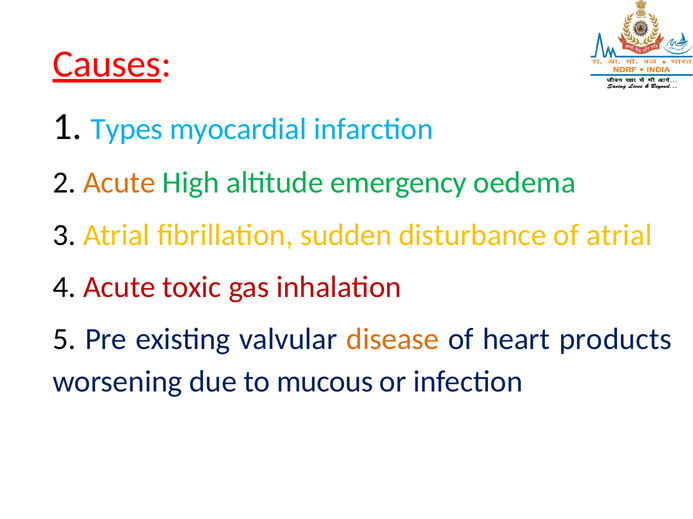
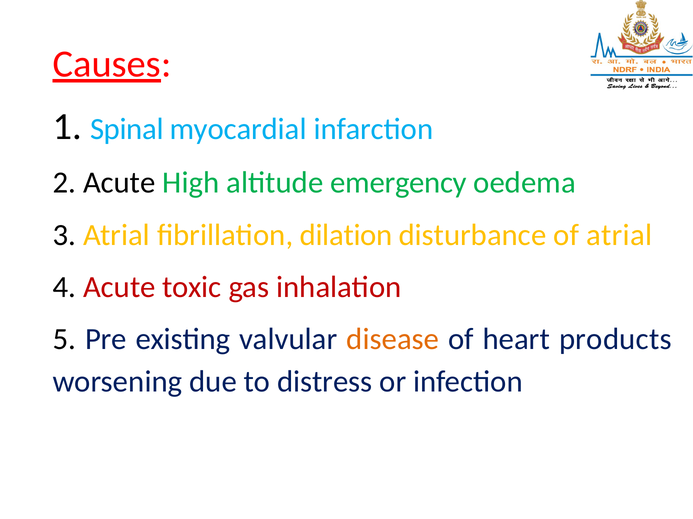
Types: Types -> Spinal
Acute at (119, 183) colour: orange -> black
sudden: sudden -> dilation
mucous: mucous -> distress
